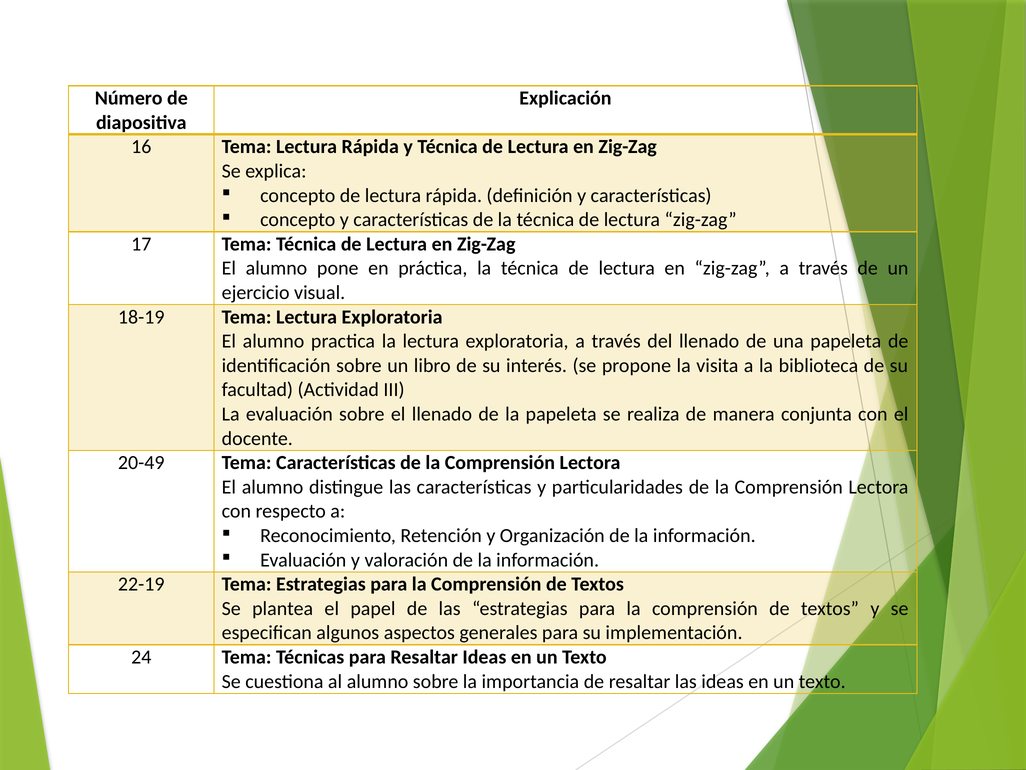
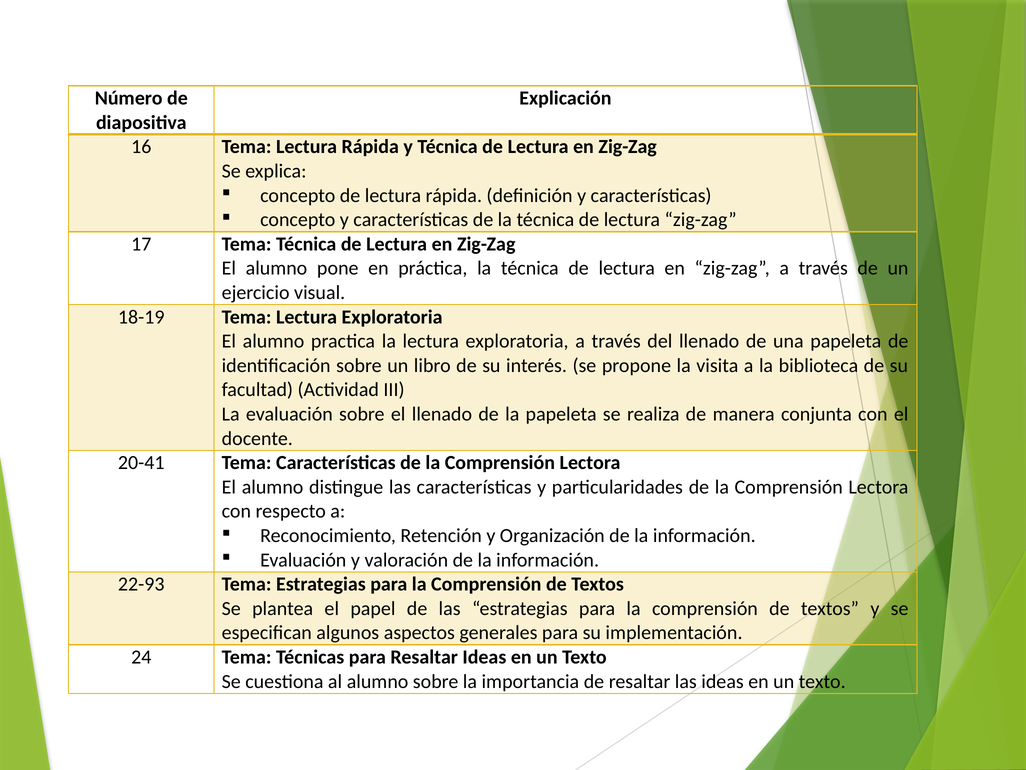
20-49: 20-49 -> 20-41
22-19: 22-19 -> 22-93
